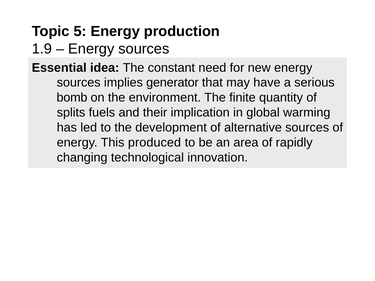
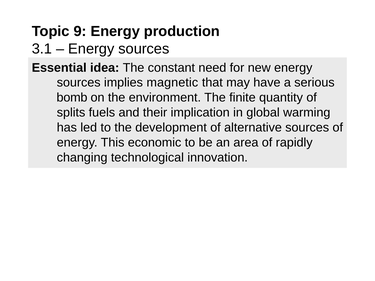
5: 5 -> 9
1.9: 1.9 -> 3.1
generator: generator -> magnetic
produced: produced -> economic
